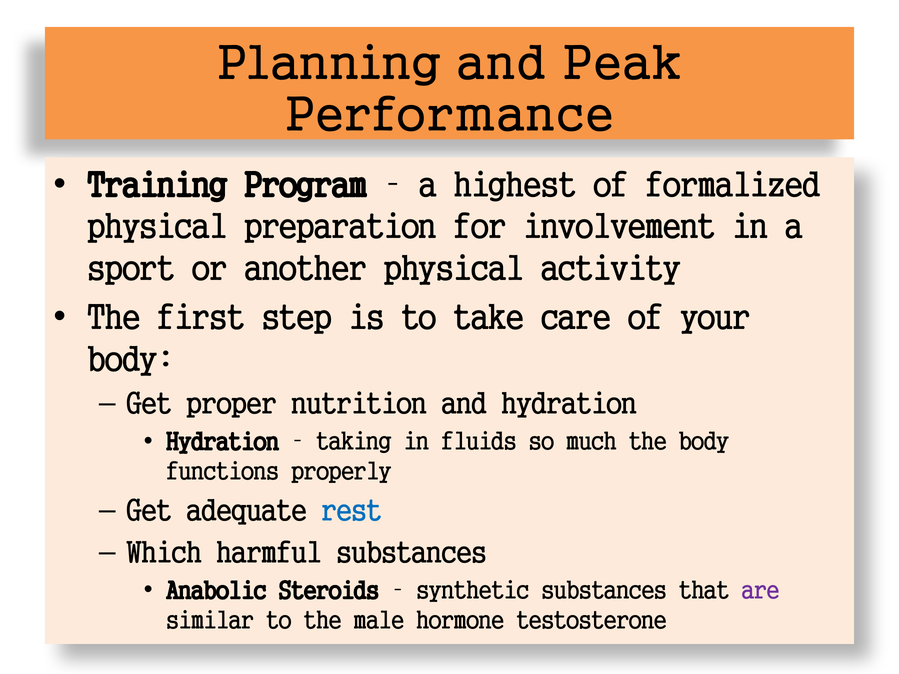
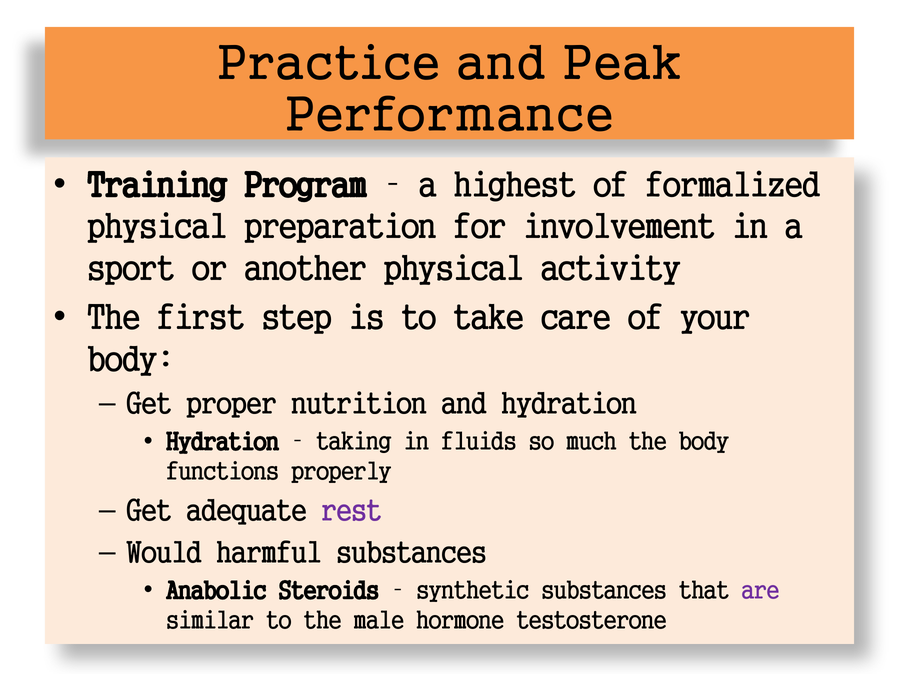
Planning: Planning -> Practice
rest colour: blue -> purple
Which: Which -> Would
